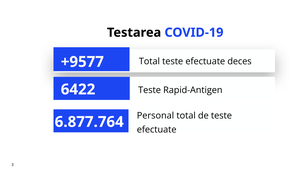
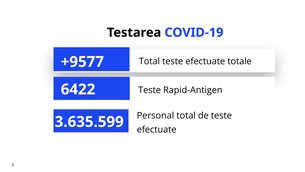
deces: deces -> totale
6.877.764: 6.877.764 -> 3.635.599
